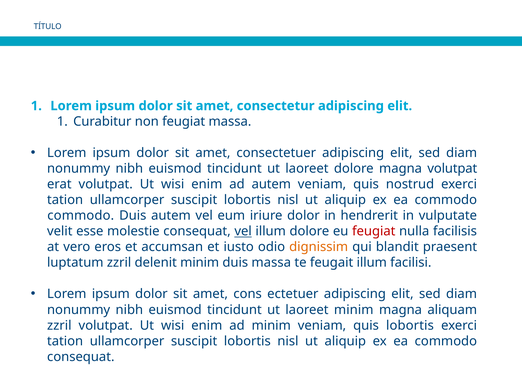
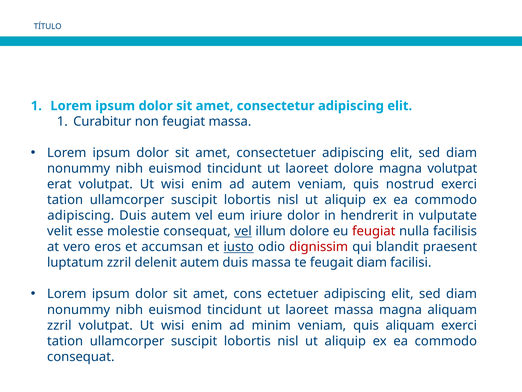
commodo at (81, 215): commodo -> adipiscing
iusto underline: none -> present
dignissim colour: orange -> red
delenit minim: minim -> autem
feugait illum: illum -> diam
laoreet minim: minim -> massa
quis lobortis: lobortis -> aliquam
